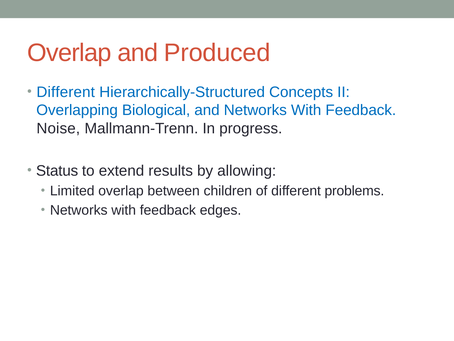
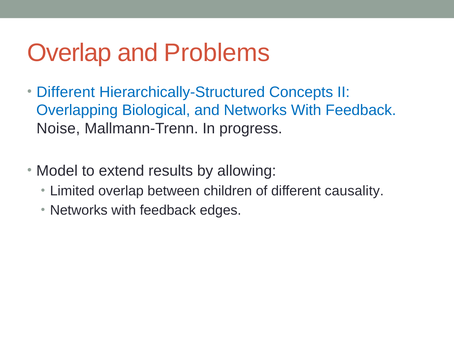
Produced: Produced -> Problems
Status: Status -> Model
problems: problems -> causality
